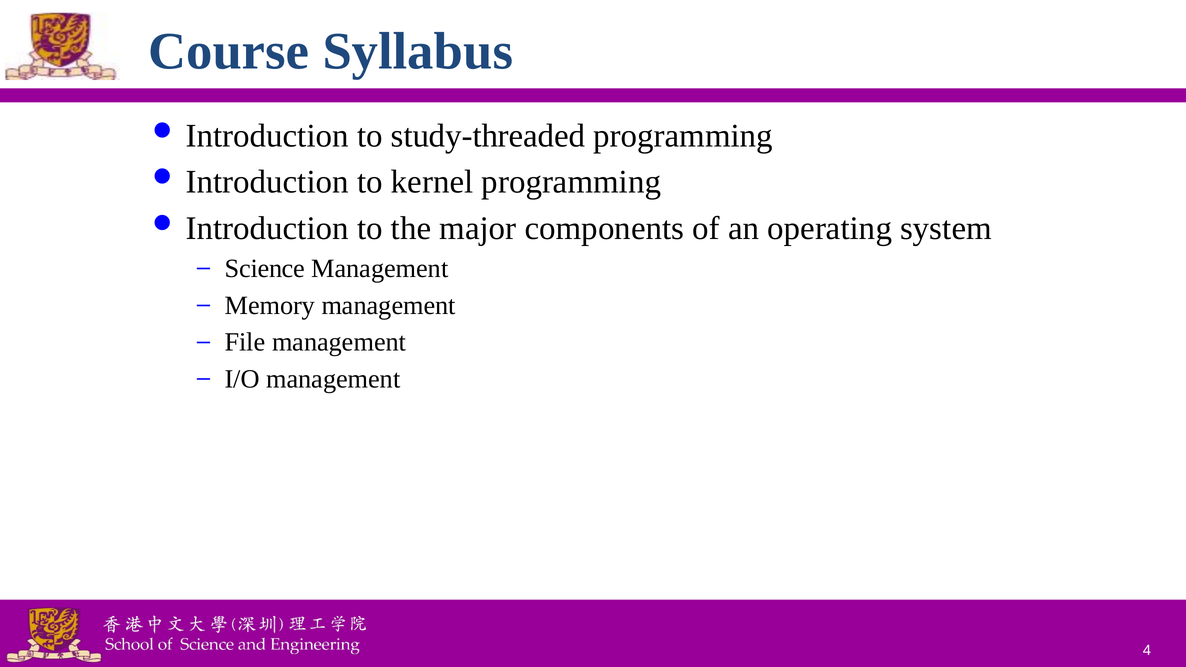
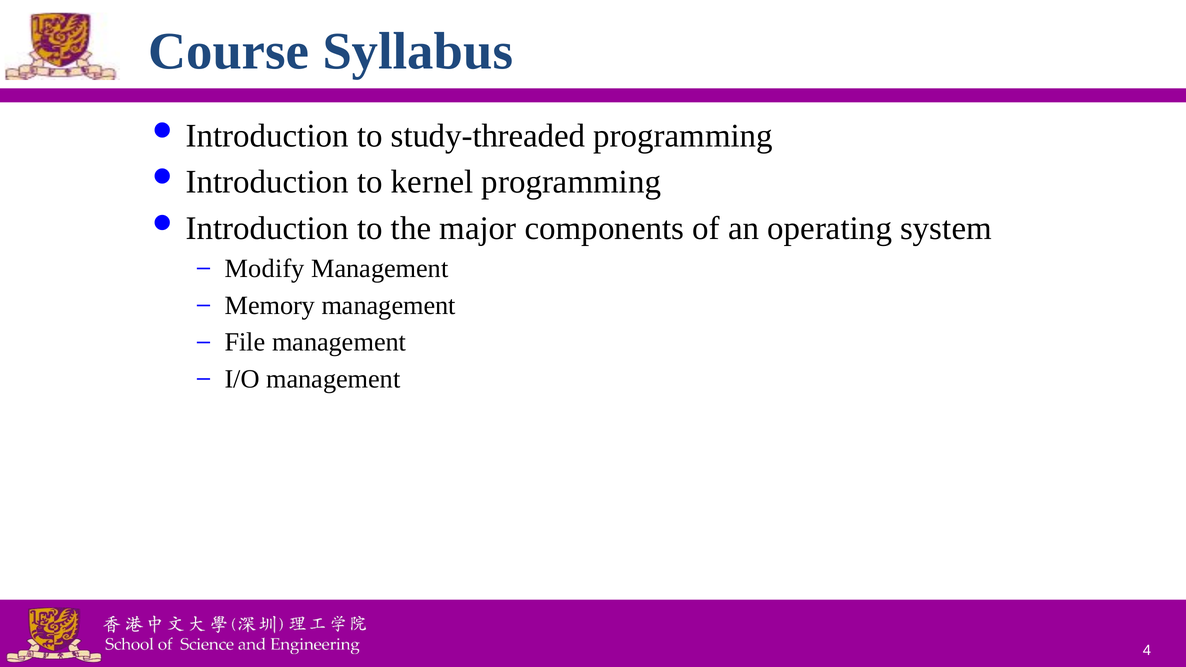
Science: Science -> Modify
